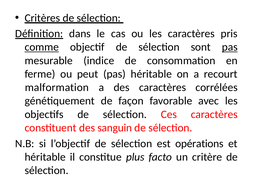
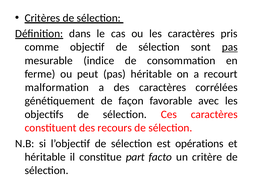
comme underline: present -> none
sanguin: sanguin -> recours
plus: plus -> part
